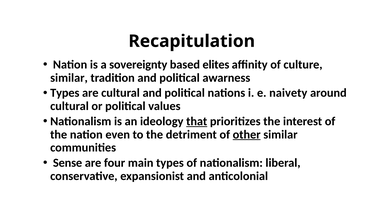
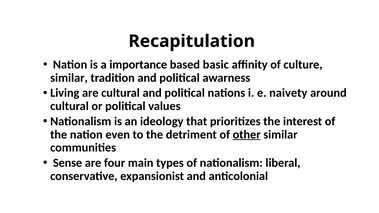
sovereignty: sovereignty -> importance
elites: elites -> basic
Types at (65, 93): Types -> Living
that underline: present -> none
